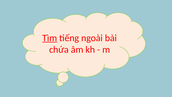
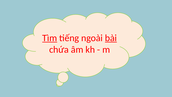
bài underline: none -> present
